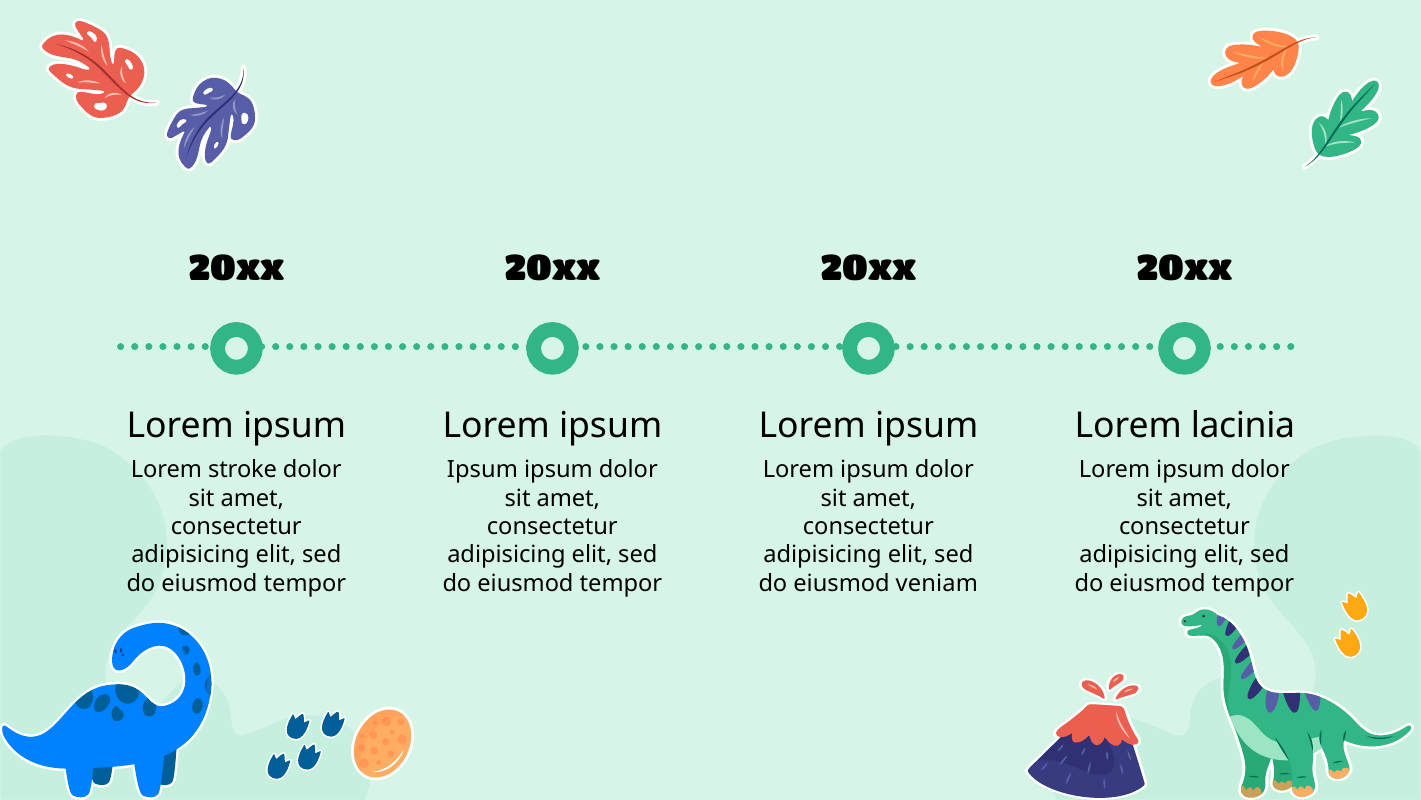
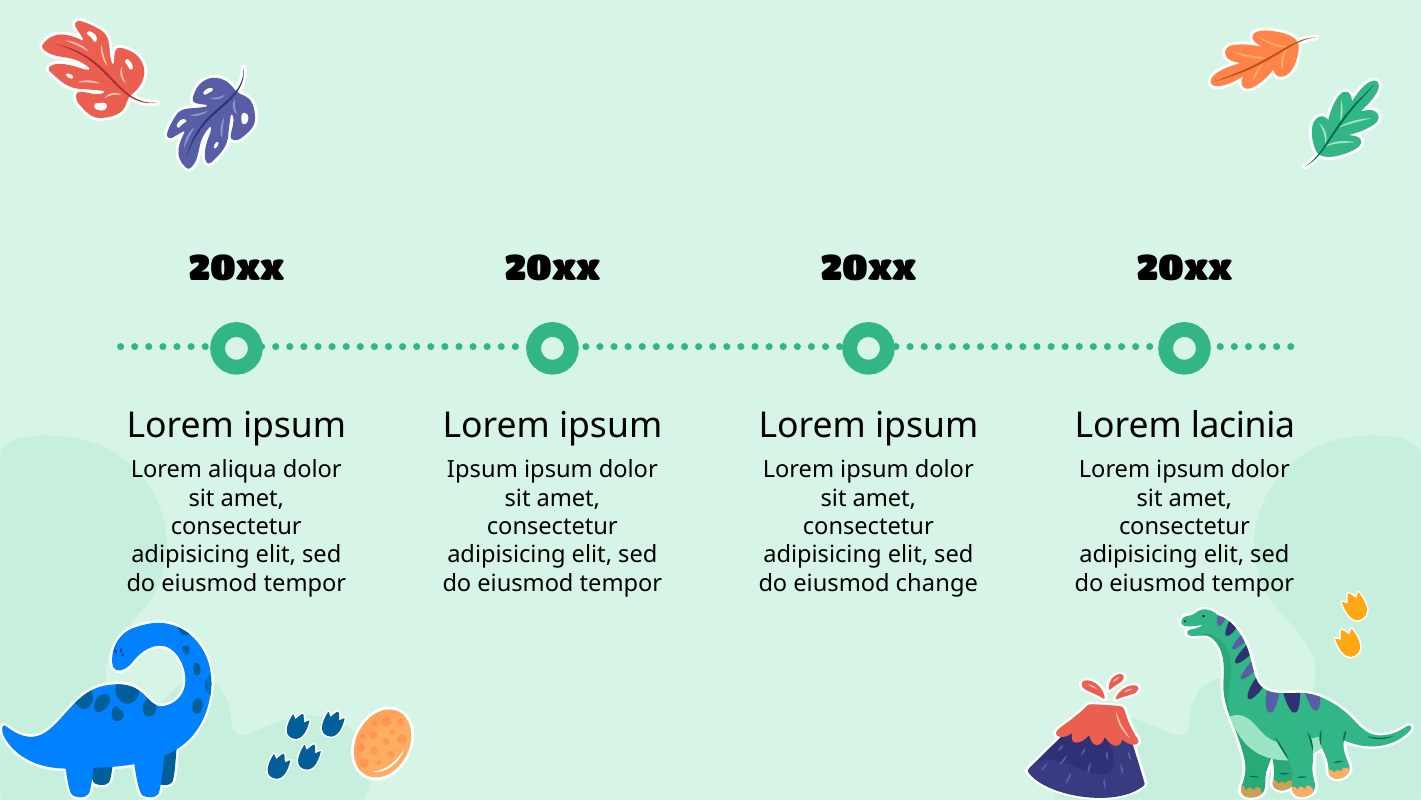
stroke: stroke -> aliqua
veniam: veniam -> change
